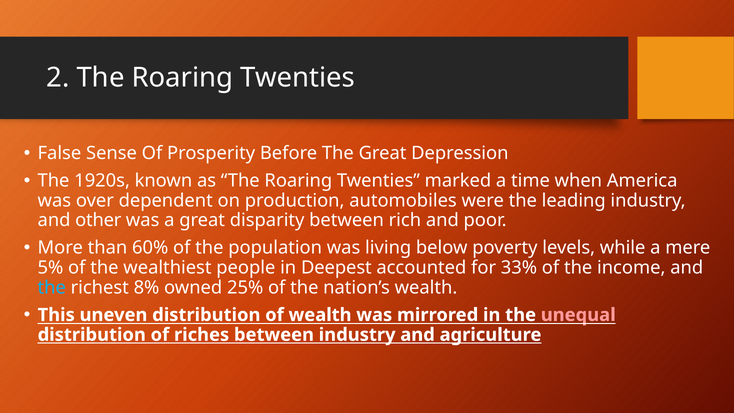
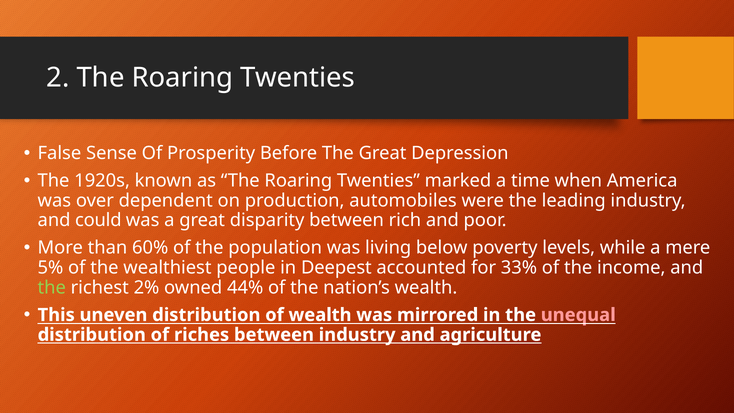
other: other -> could
the at (52, 287) colour: light blue -> light green
8%: 8% -> 2%
25%: 25% -> 44%
